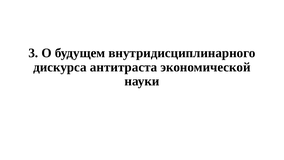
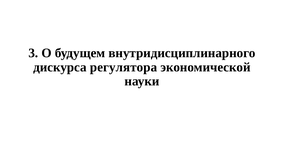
антитраста: антитраста -> регулятора
